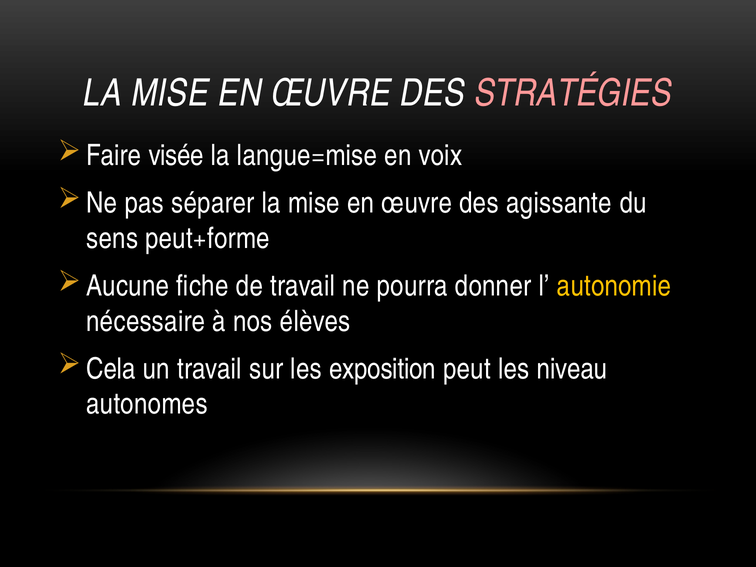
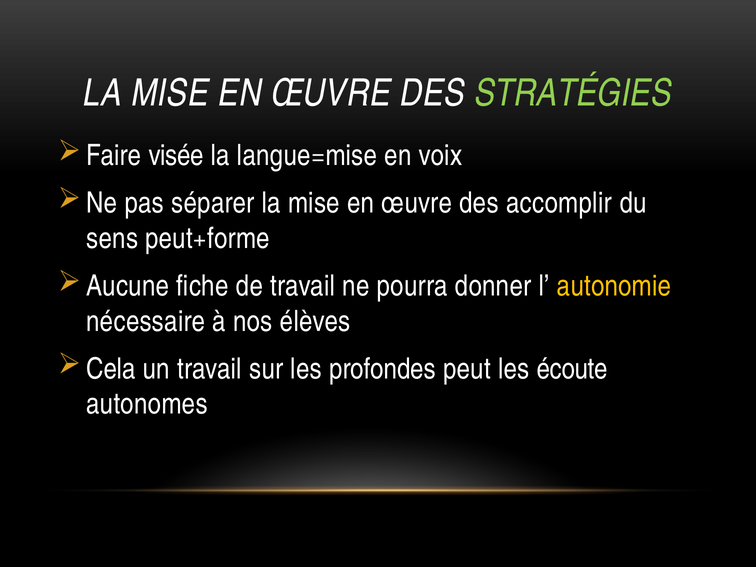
STRATÉGIES colour: pink -> light green
agissante: agissante -> accomplir
exposition: exposition -> profondes
niveau: niveau -> écoute
